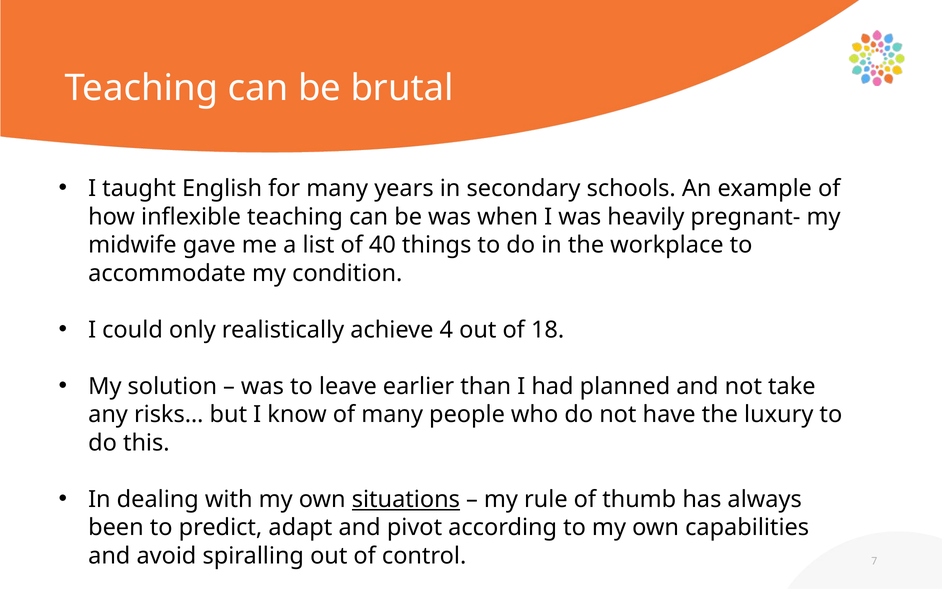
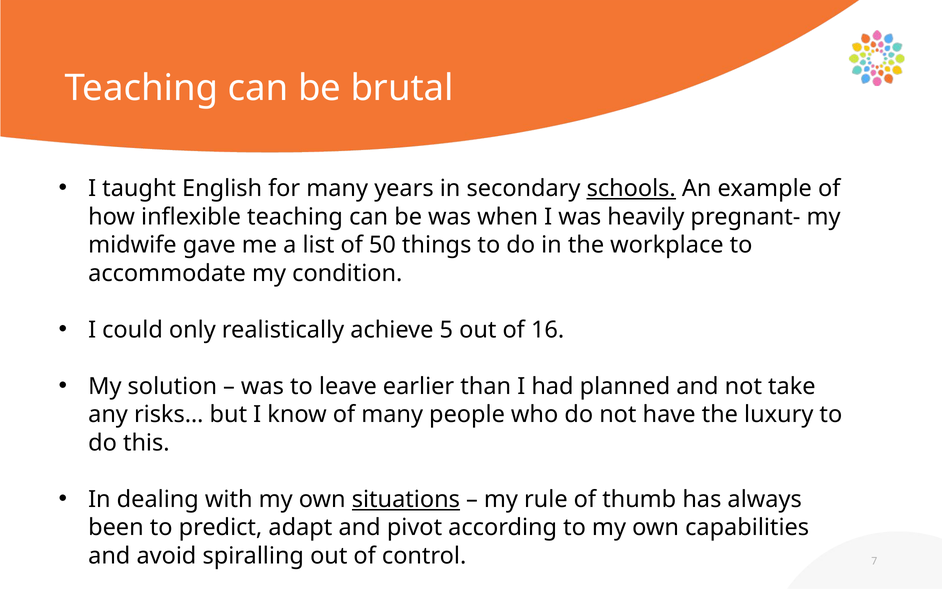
schools underline: none -> present
40: 40 -> 50
4: 4 -> 5
18: 18 -> 16
